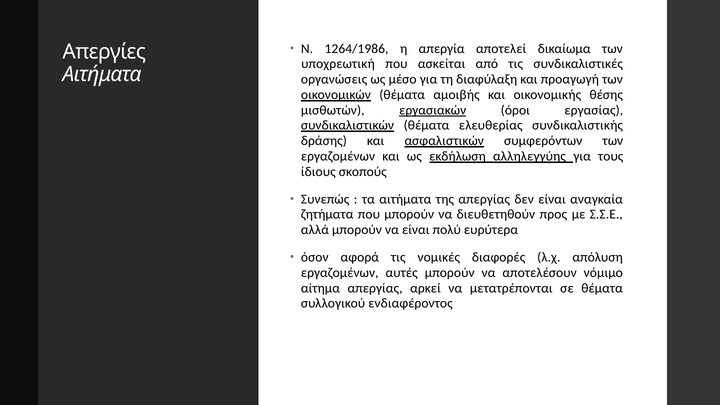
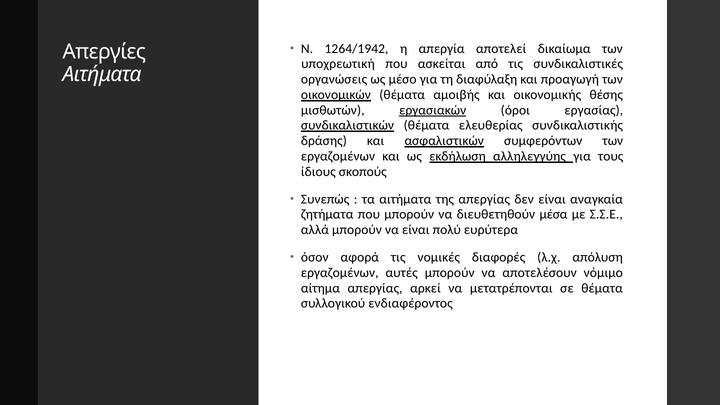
1264/1986: 1264/1986 -> 1264/1942
προς: προς -> μέσα
